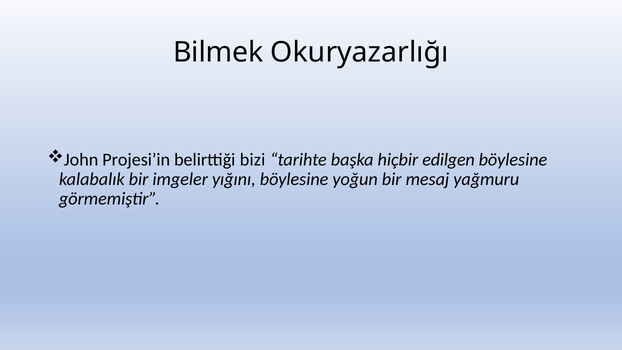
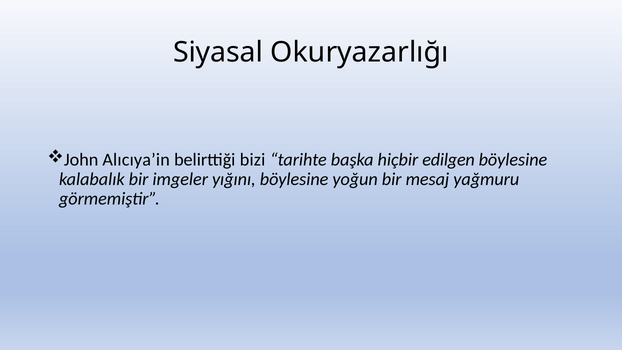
Bilmek: Bilmek -> Siyasal
Projesi’in: Projesi’in -> Alıcıya’in
